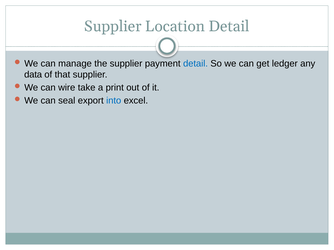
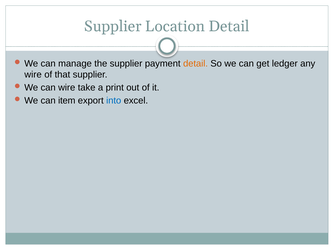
detail at (196, 64) colour: blue -> orange
data at (33, 75): data -> wire
seal: seal -> item
